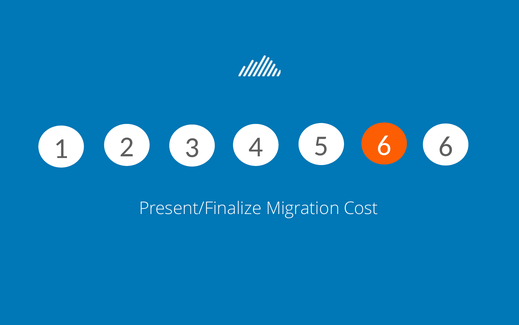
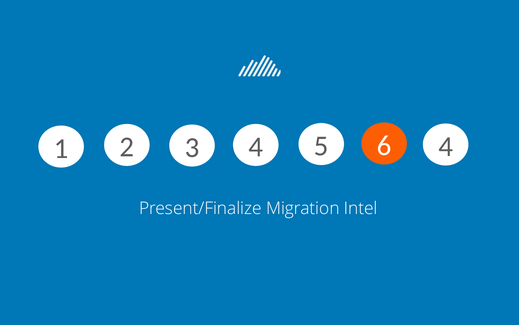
5 6: 6 -> 4
Cost: Cost -> Intel
